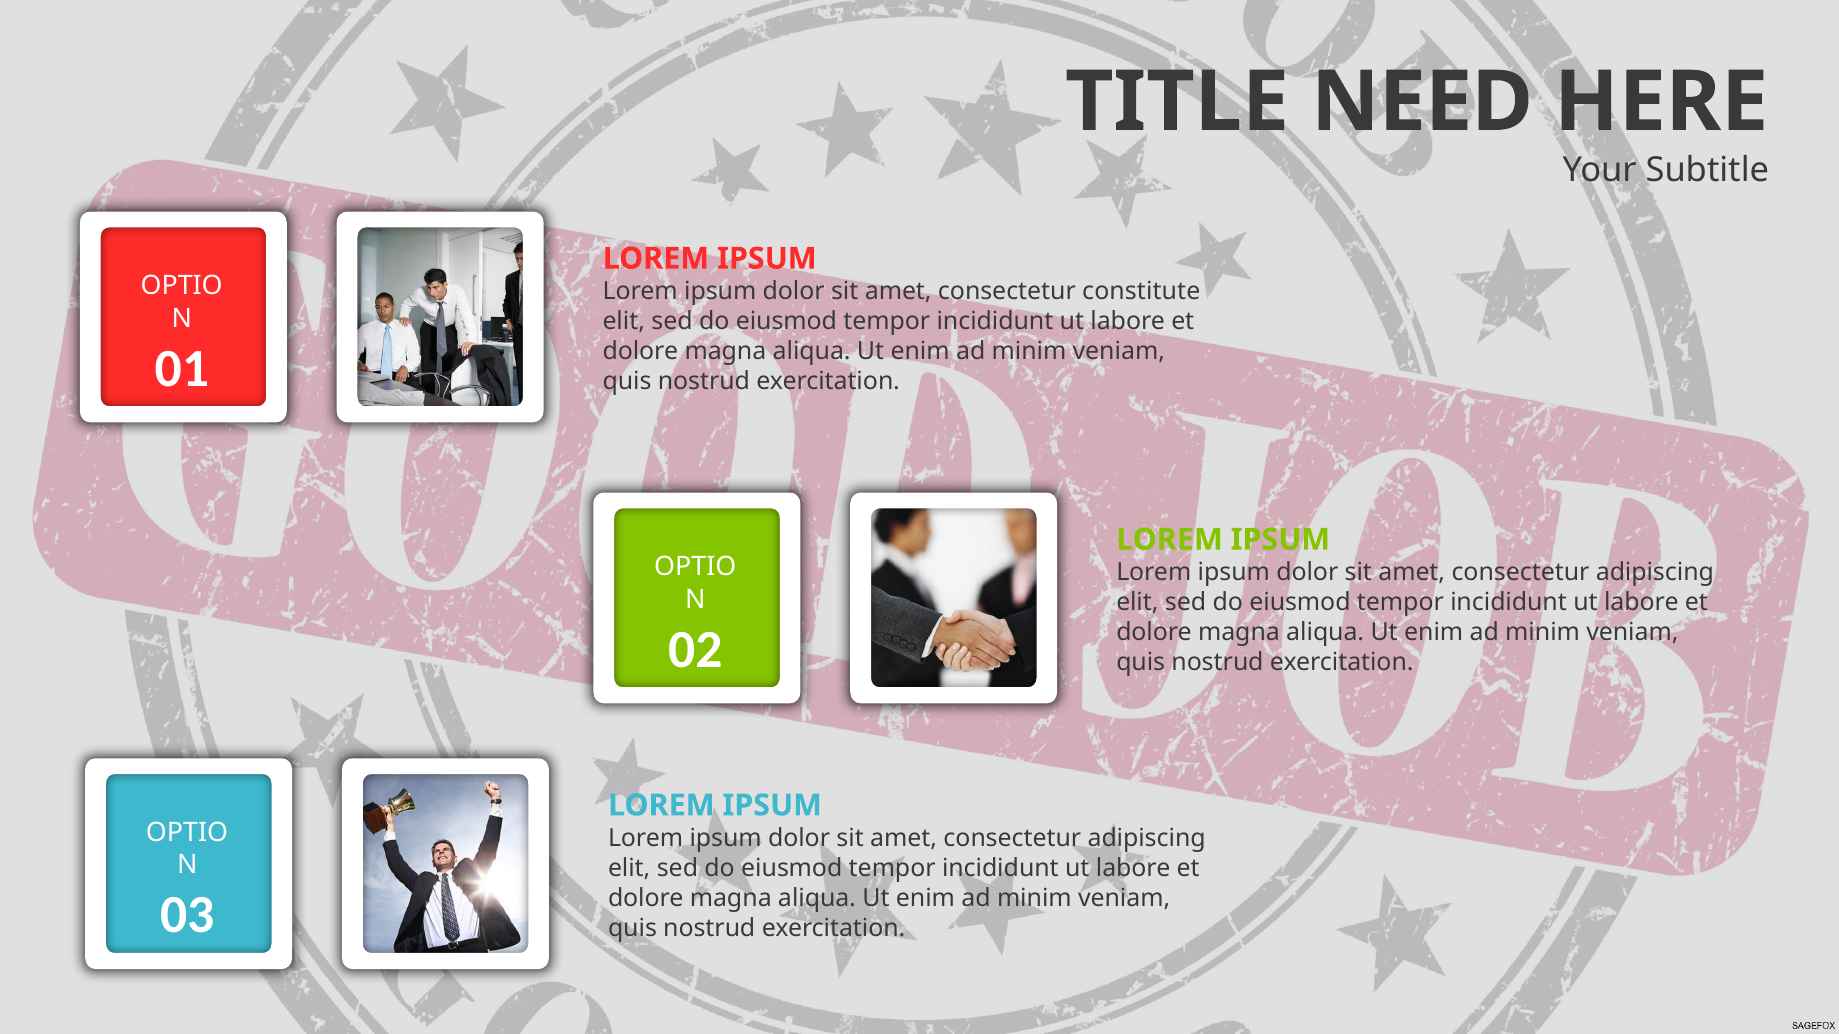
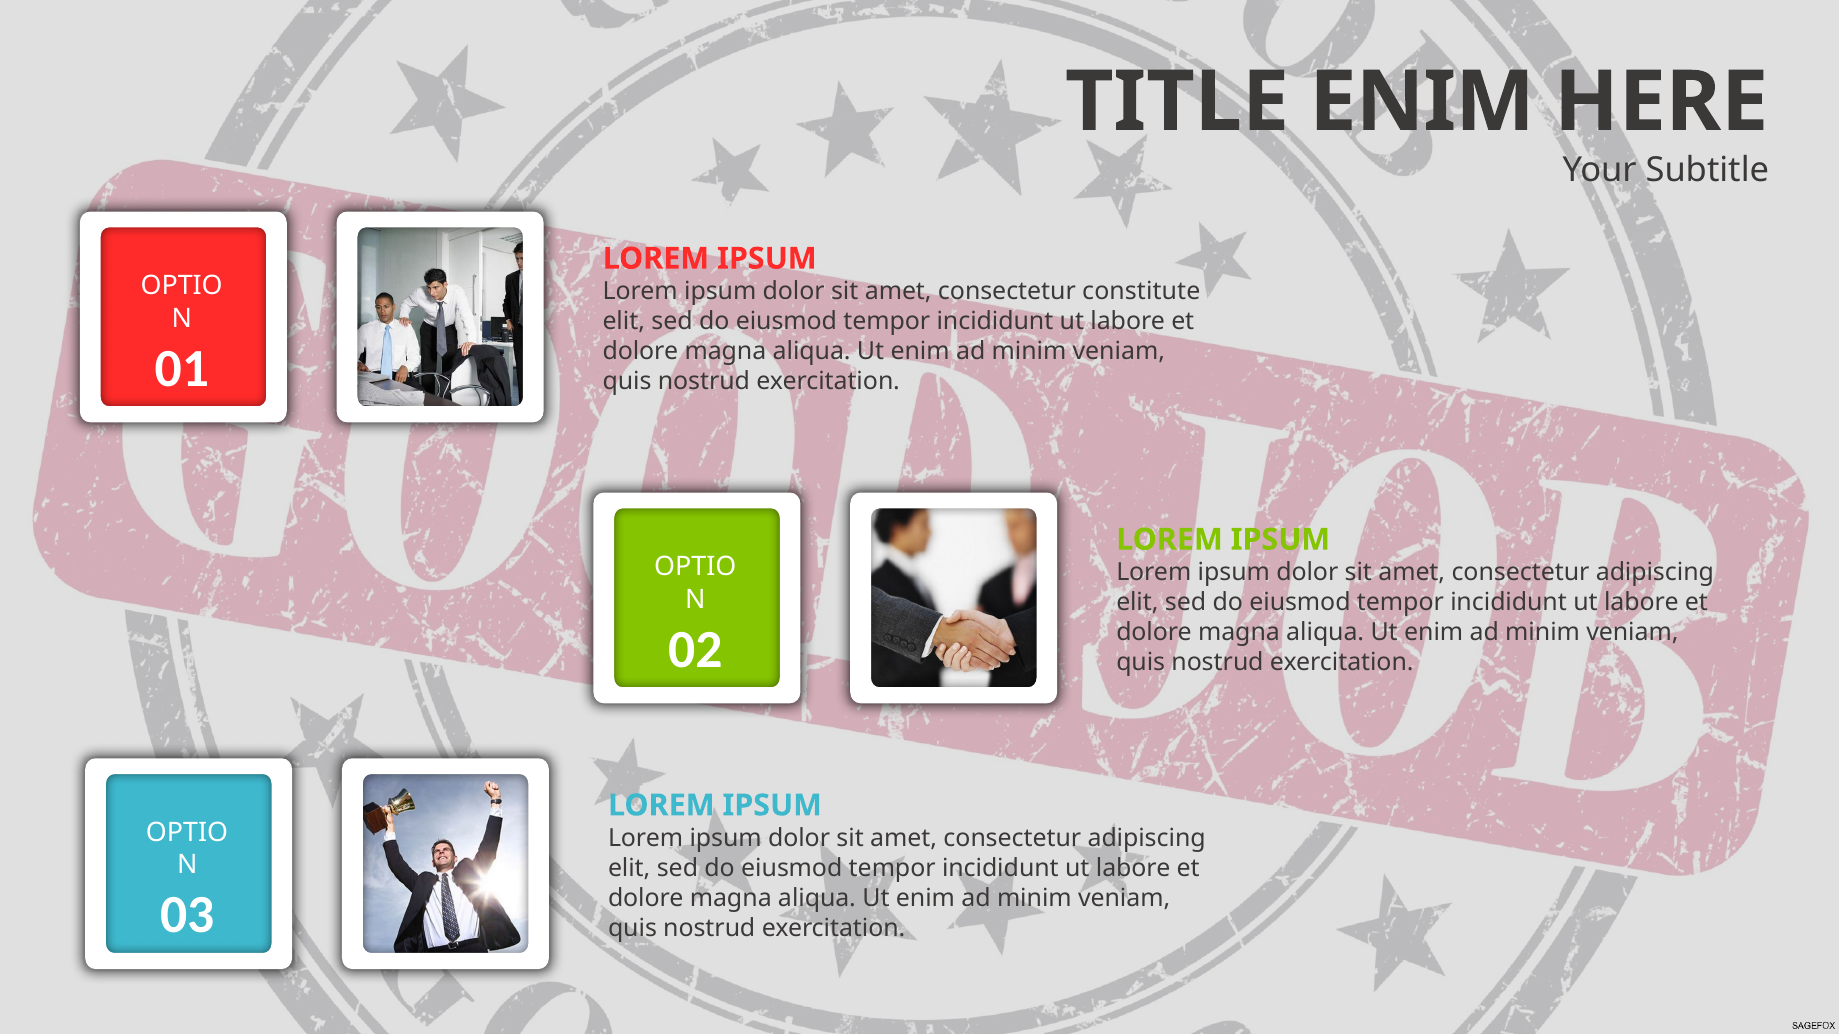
TITLE NEED: NEED -> ENIM
